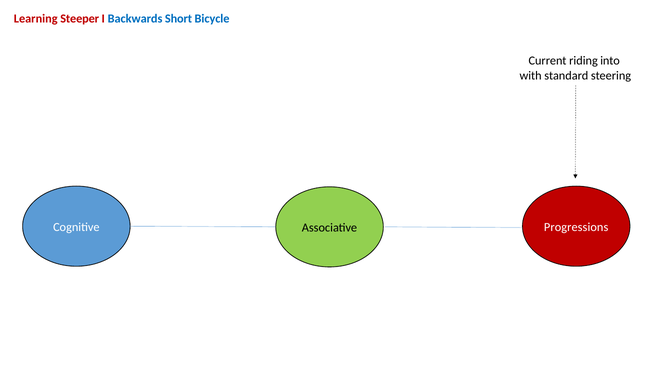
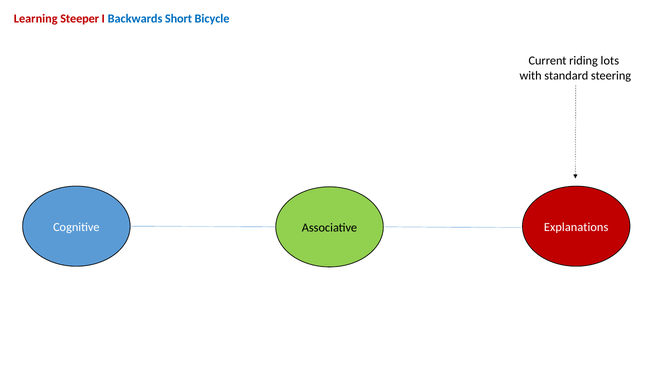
into: into -> lots
Progressions: Progressions -> Explanations
